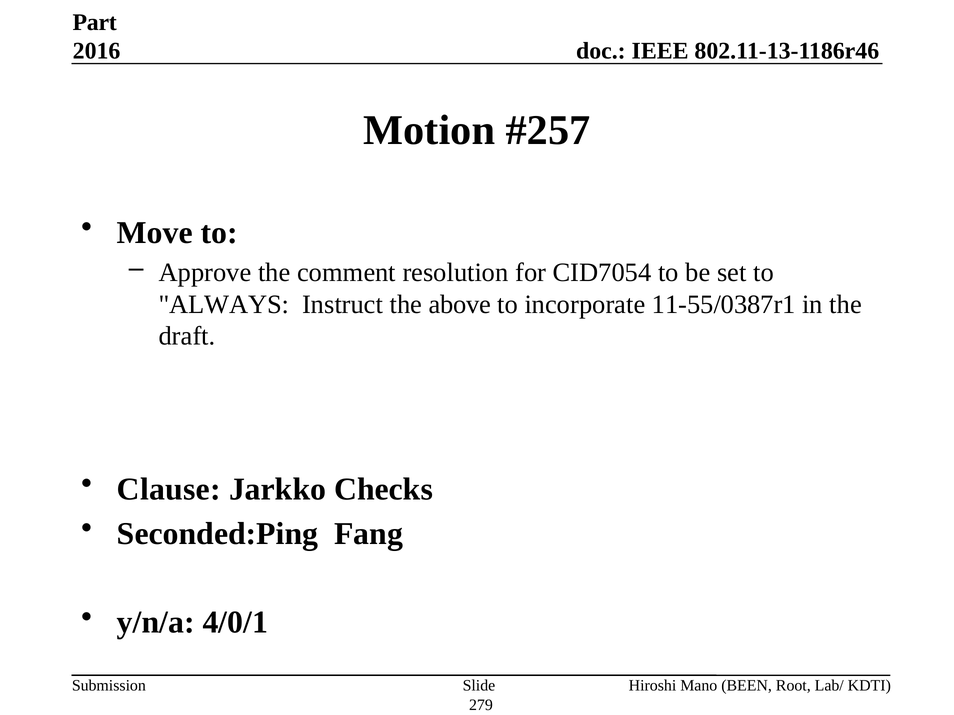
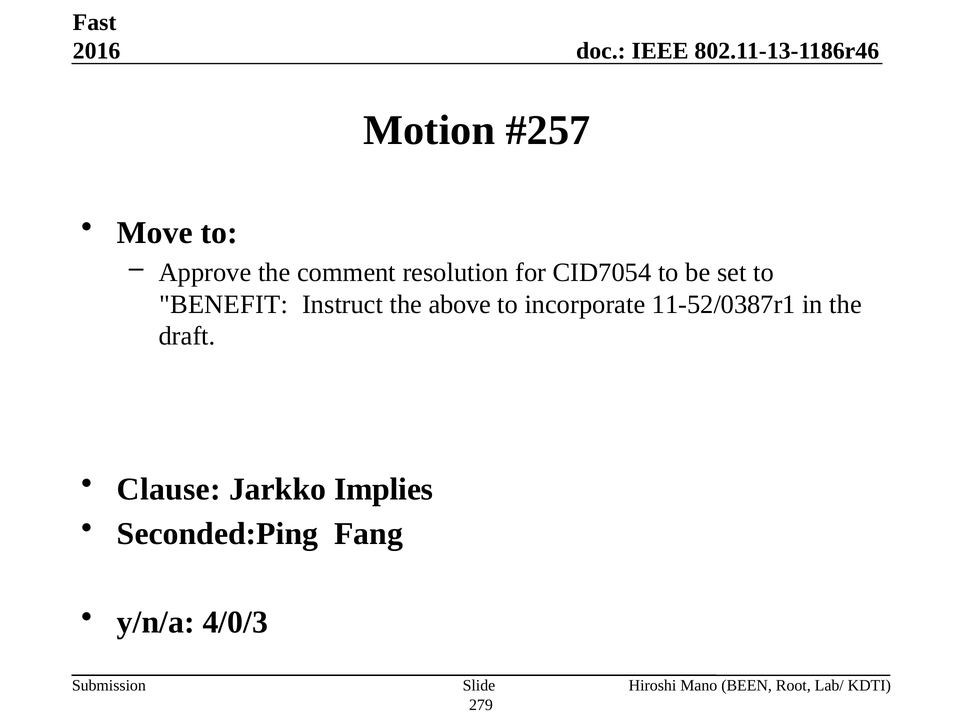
Part: Part -> Fast
ALWAYS: ALWAYS -> BENEFIT
11-55/0387r1: 11-55/0387r1 -> 11-52/0387r1
Checks: Checks -> Implies
4/0/1: 4/0/1 -> 4/0/3
